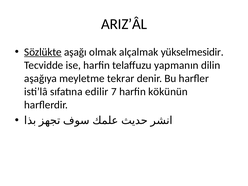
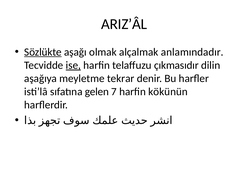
yükselmesidir: yükselmesidir -> anlamındadır
ise underline: none -> present
yapmanın: yapmanın -> çıkmasıdır
edilir: edilir -> gelen
